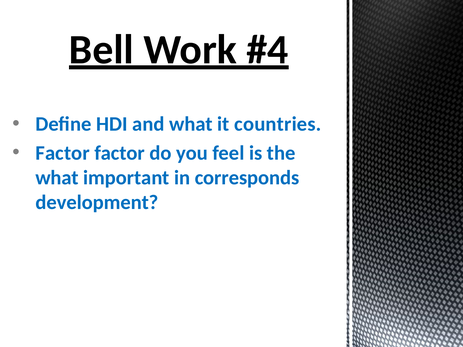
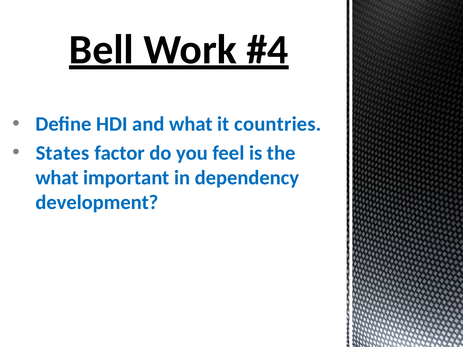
Factor at (63, 153): Factor -> States
corresponds: corresponds -> dependency
